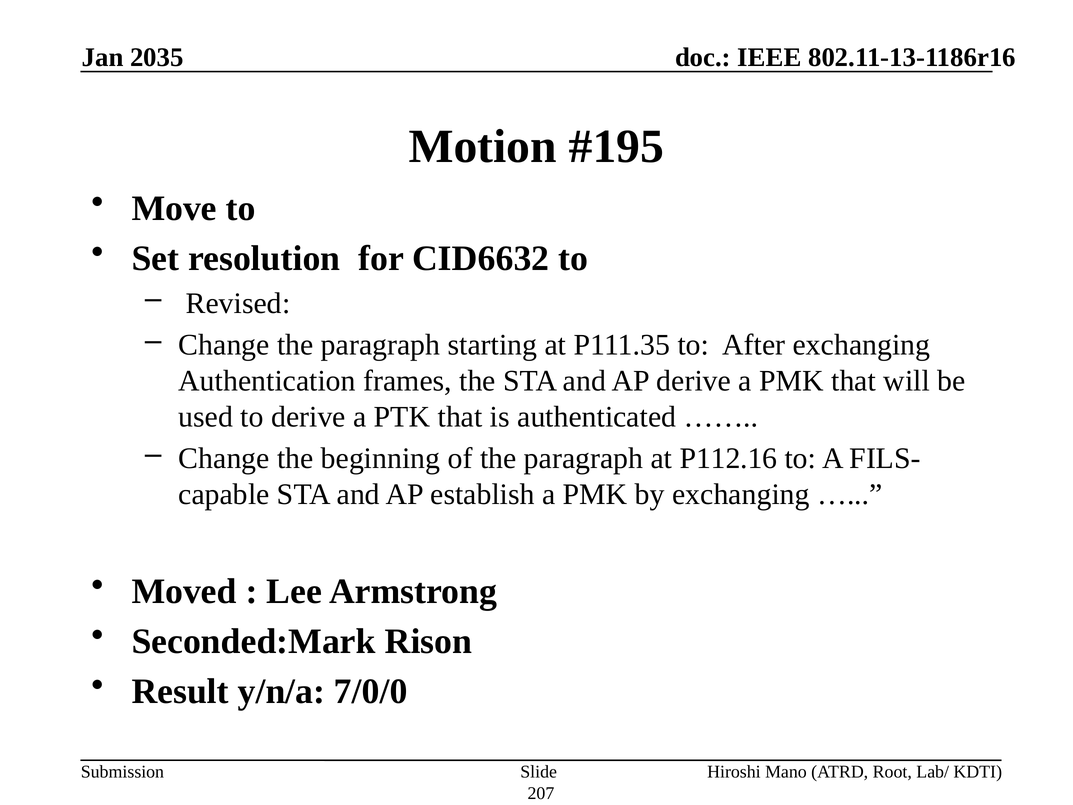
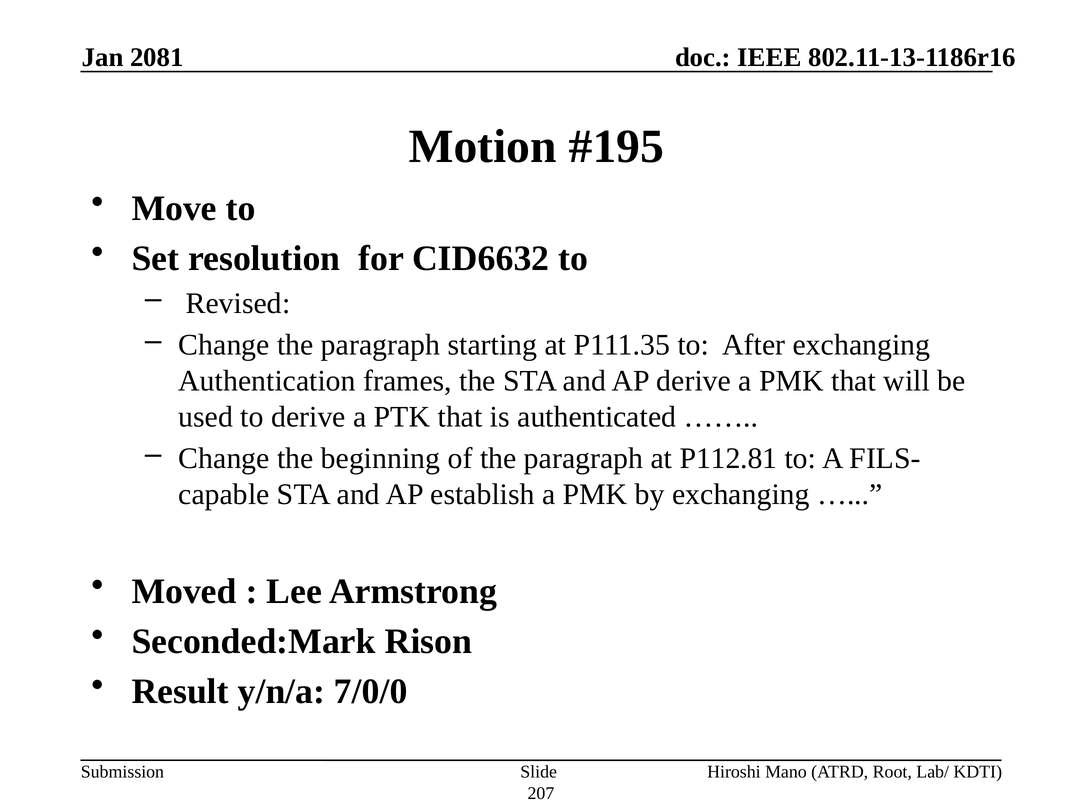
2035: 2035 -> 2081
P112.16: P112.16 -> P112.81
